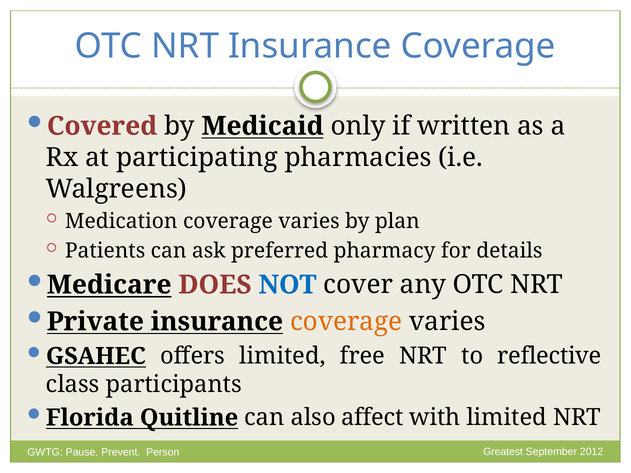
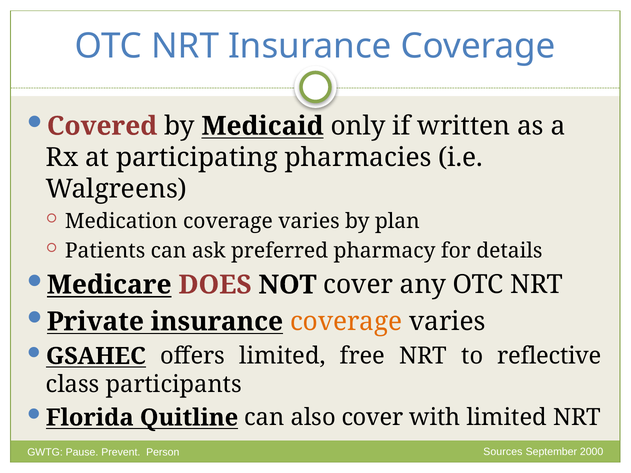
NOT colour: blue -> black
also affect: affect -> cover
Greatest: Greatest -> Sources
2012: 2012 -> 2000
